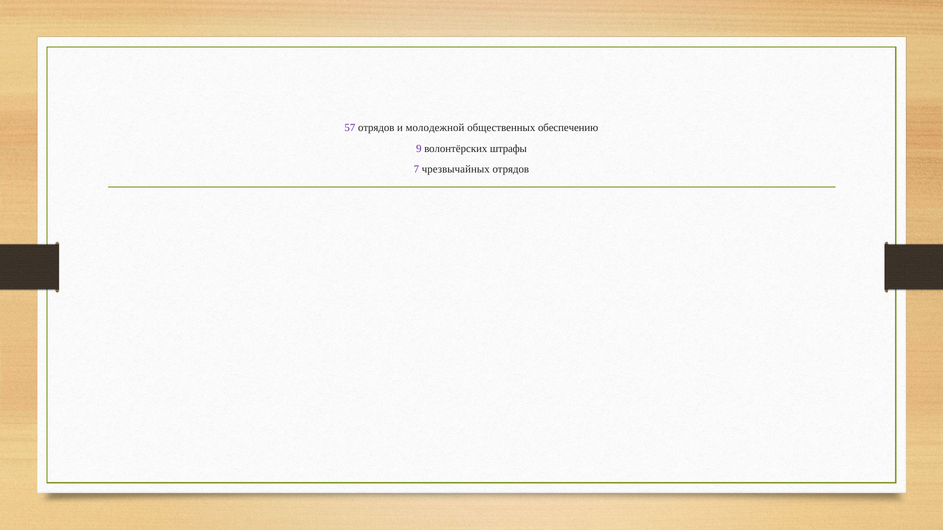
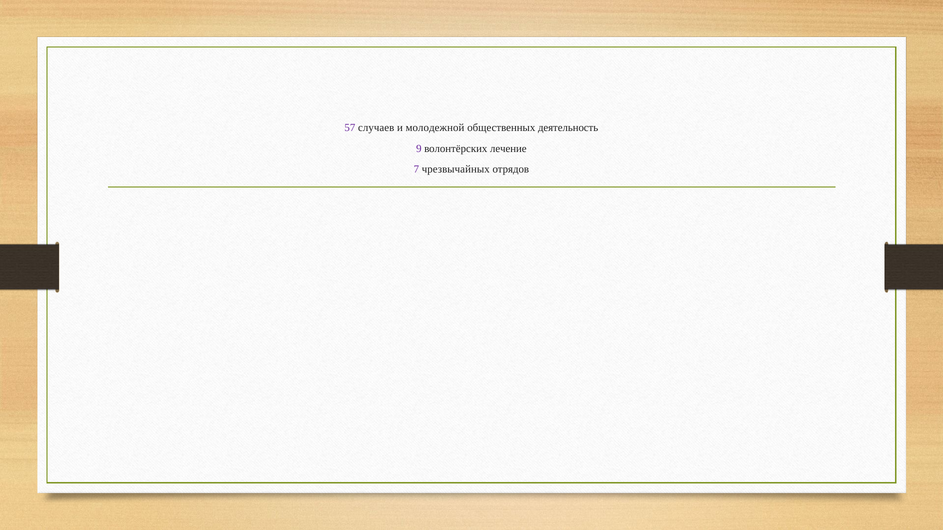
57 отрядов: отрядов -> случаев
обеспечению: обеспечению -> деятельность
штрафы: штрафы -> лечение
